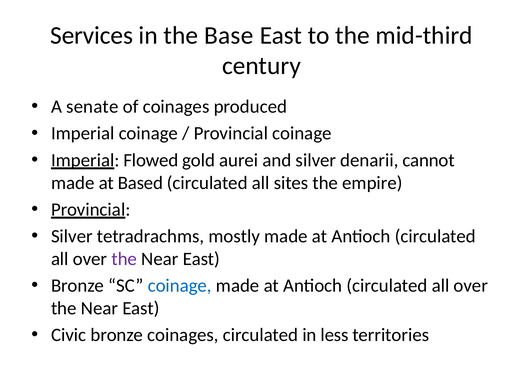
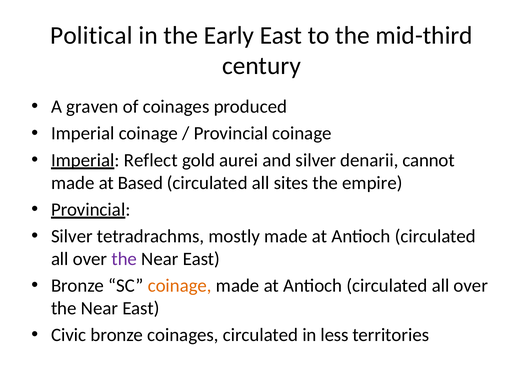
Services: Services -> Political
Base: Base -> Early
senate: senate -> graven
Flowed: Flowed -> Reflect
coinage at (180, 286) colour: blue -> orange
